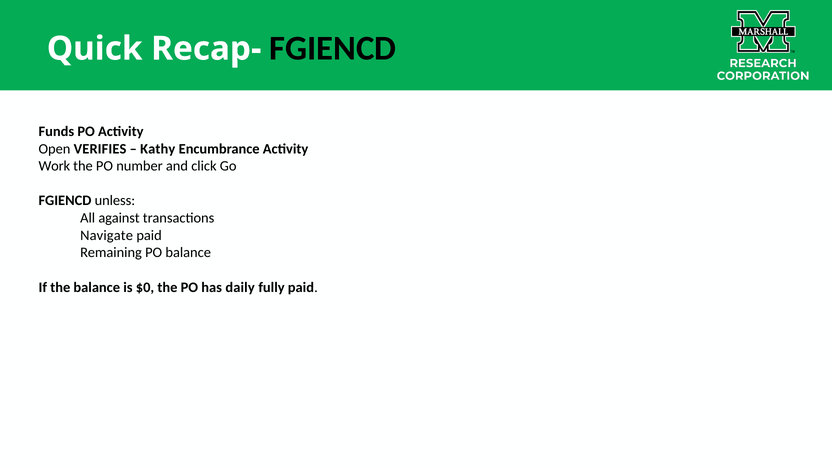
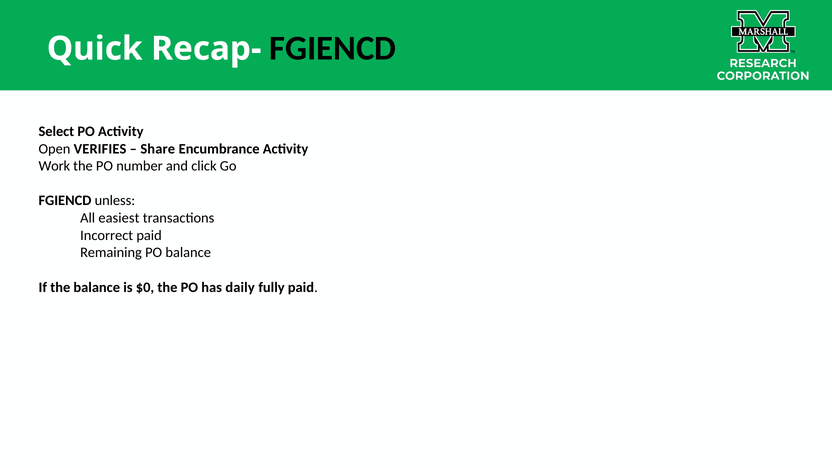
Funds: Funds -> Select
Kathy: Kathy -> Share
against: against -> easiest
Navigate: Navigate -> Incorrect
